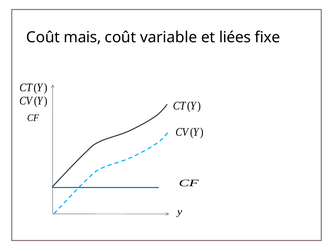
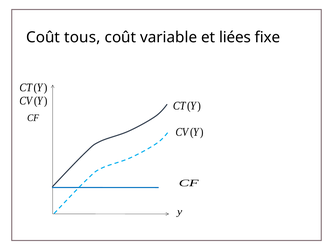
mais: mais -> tous
